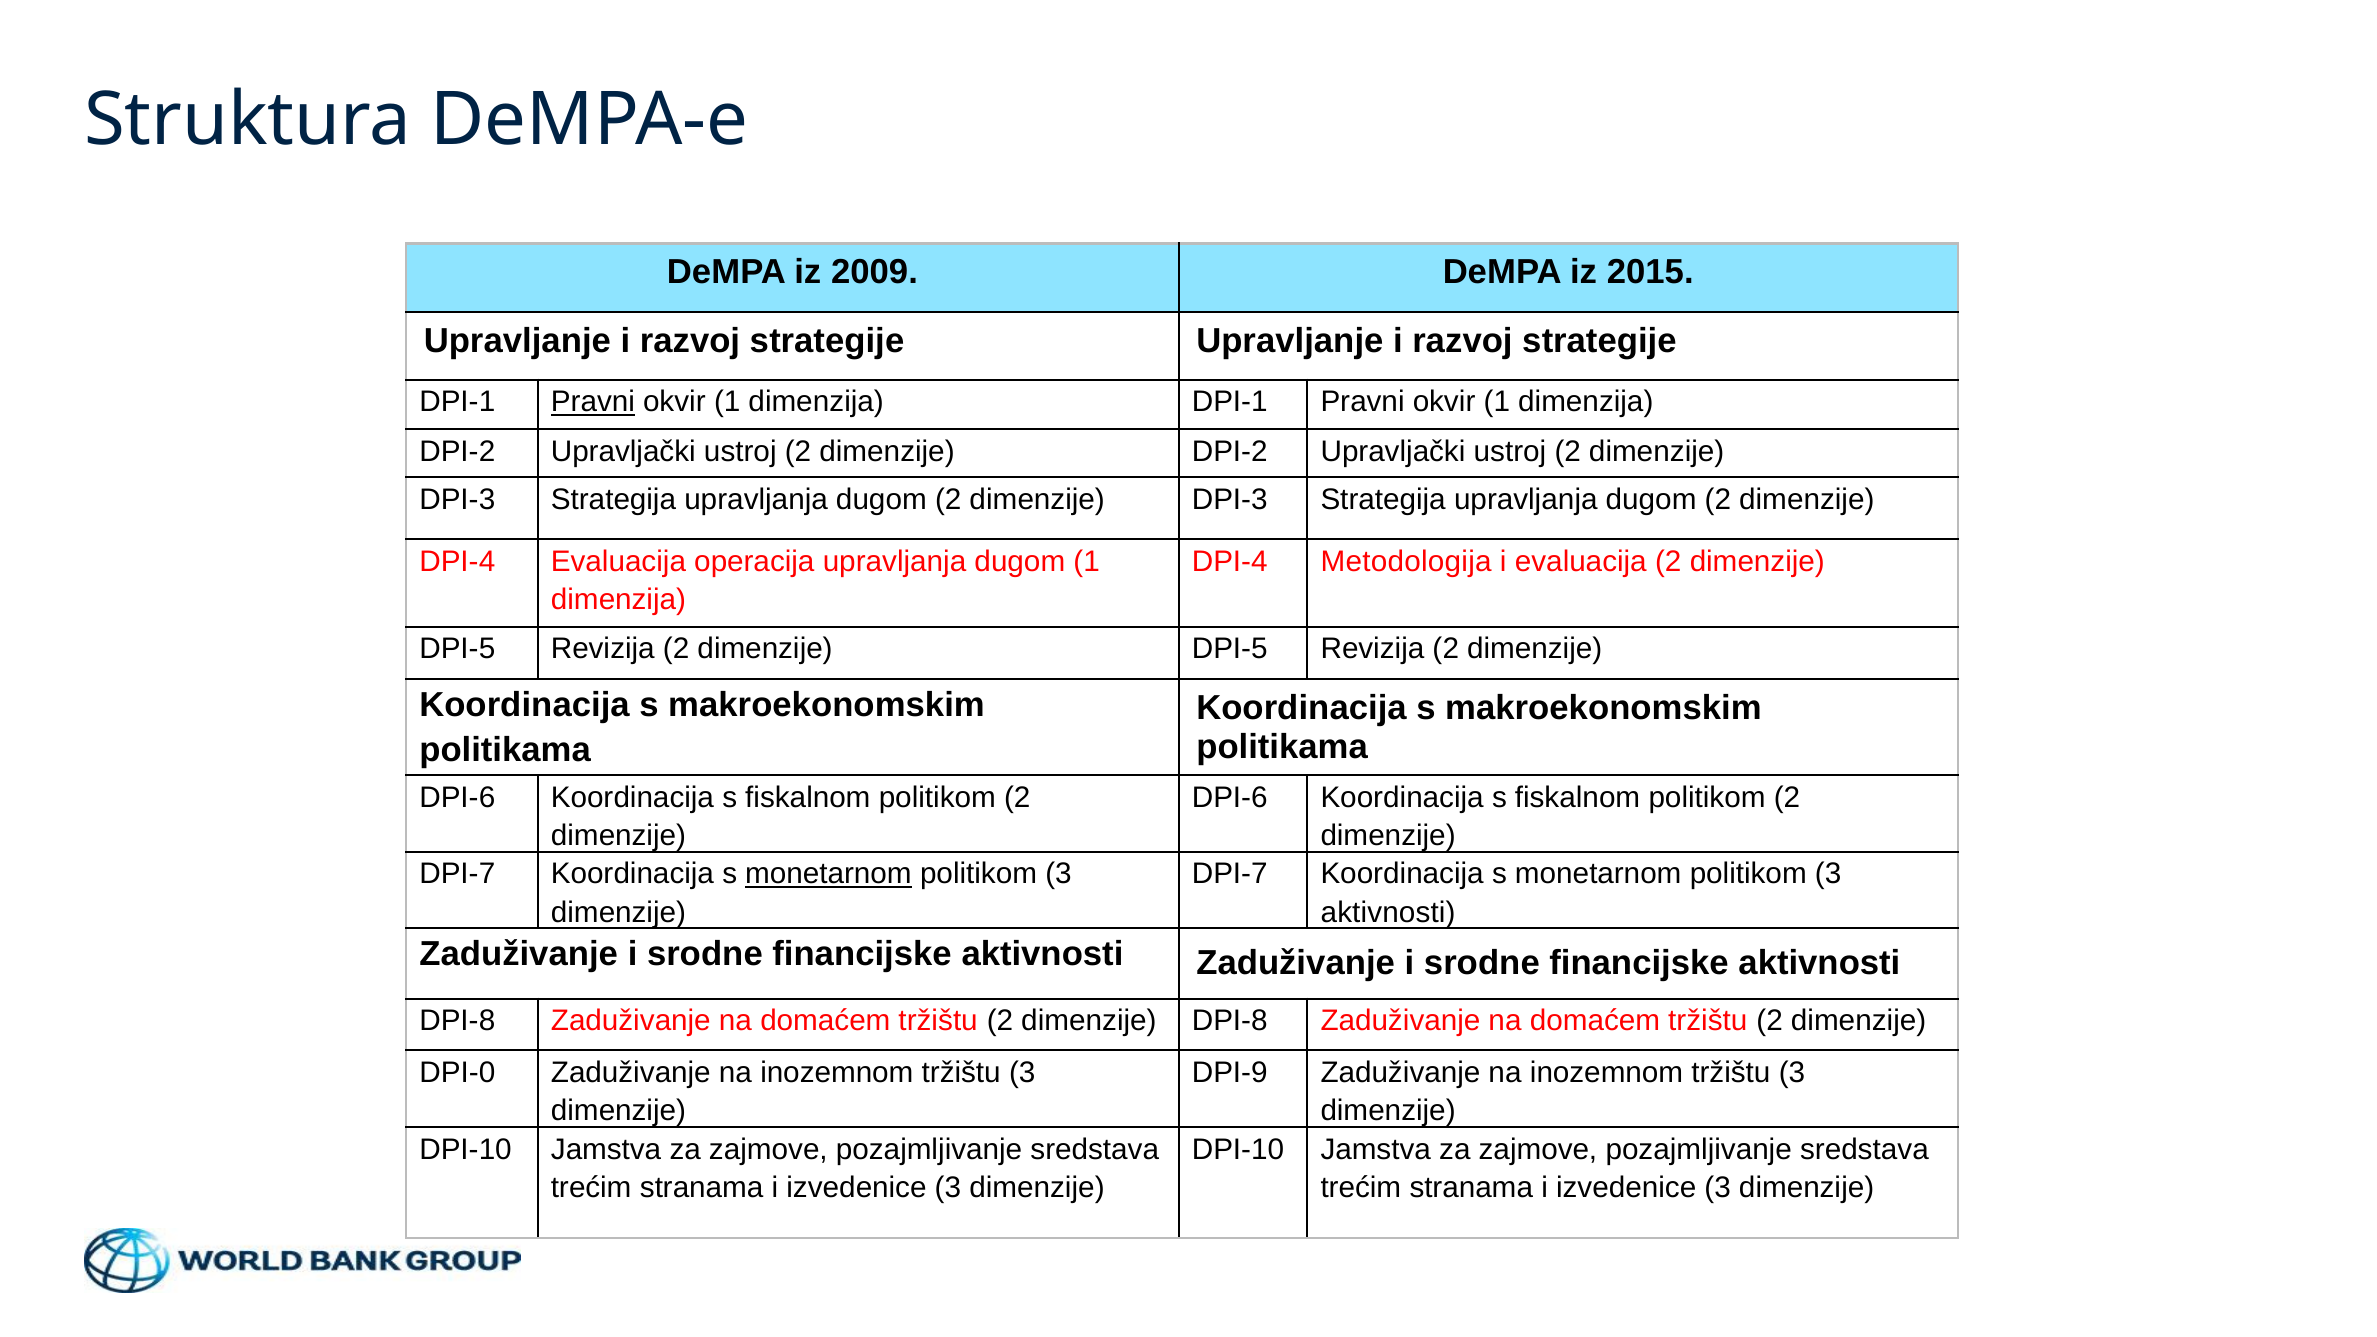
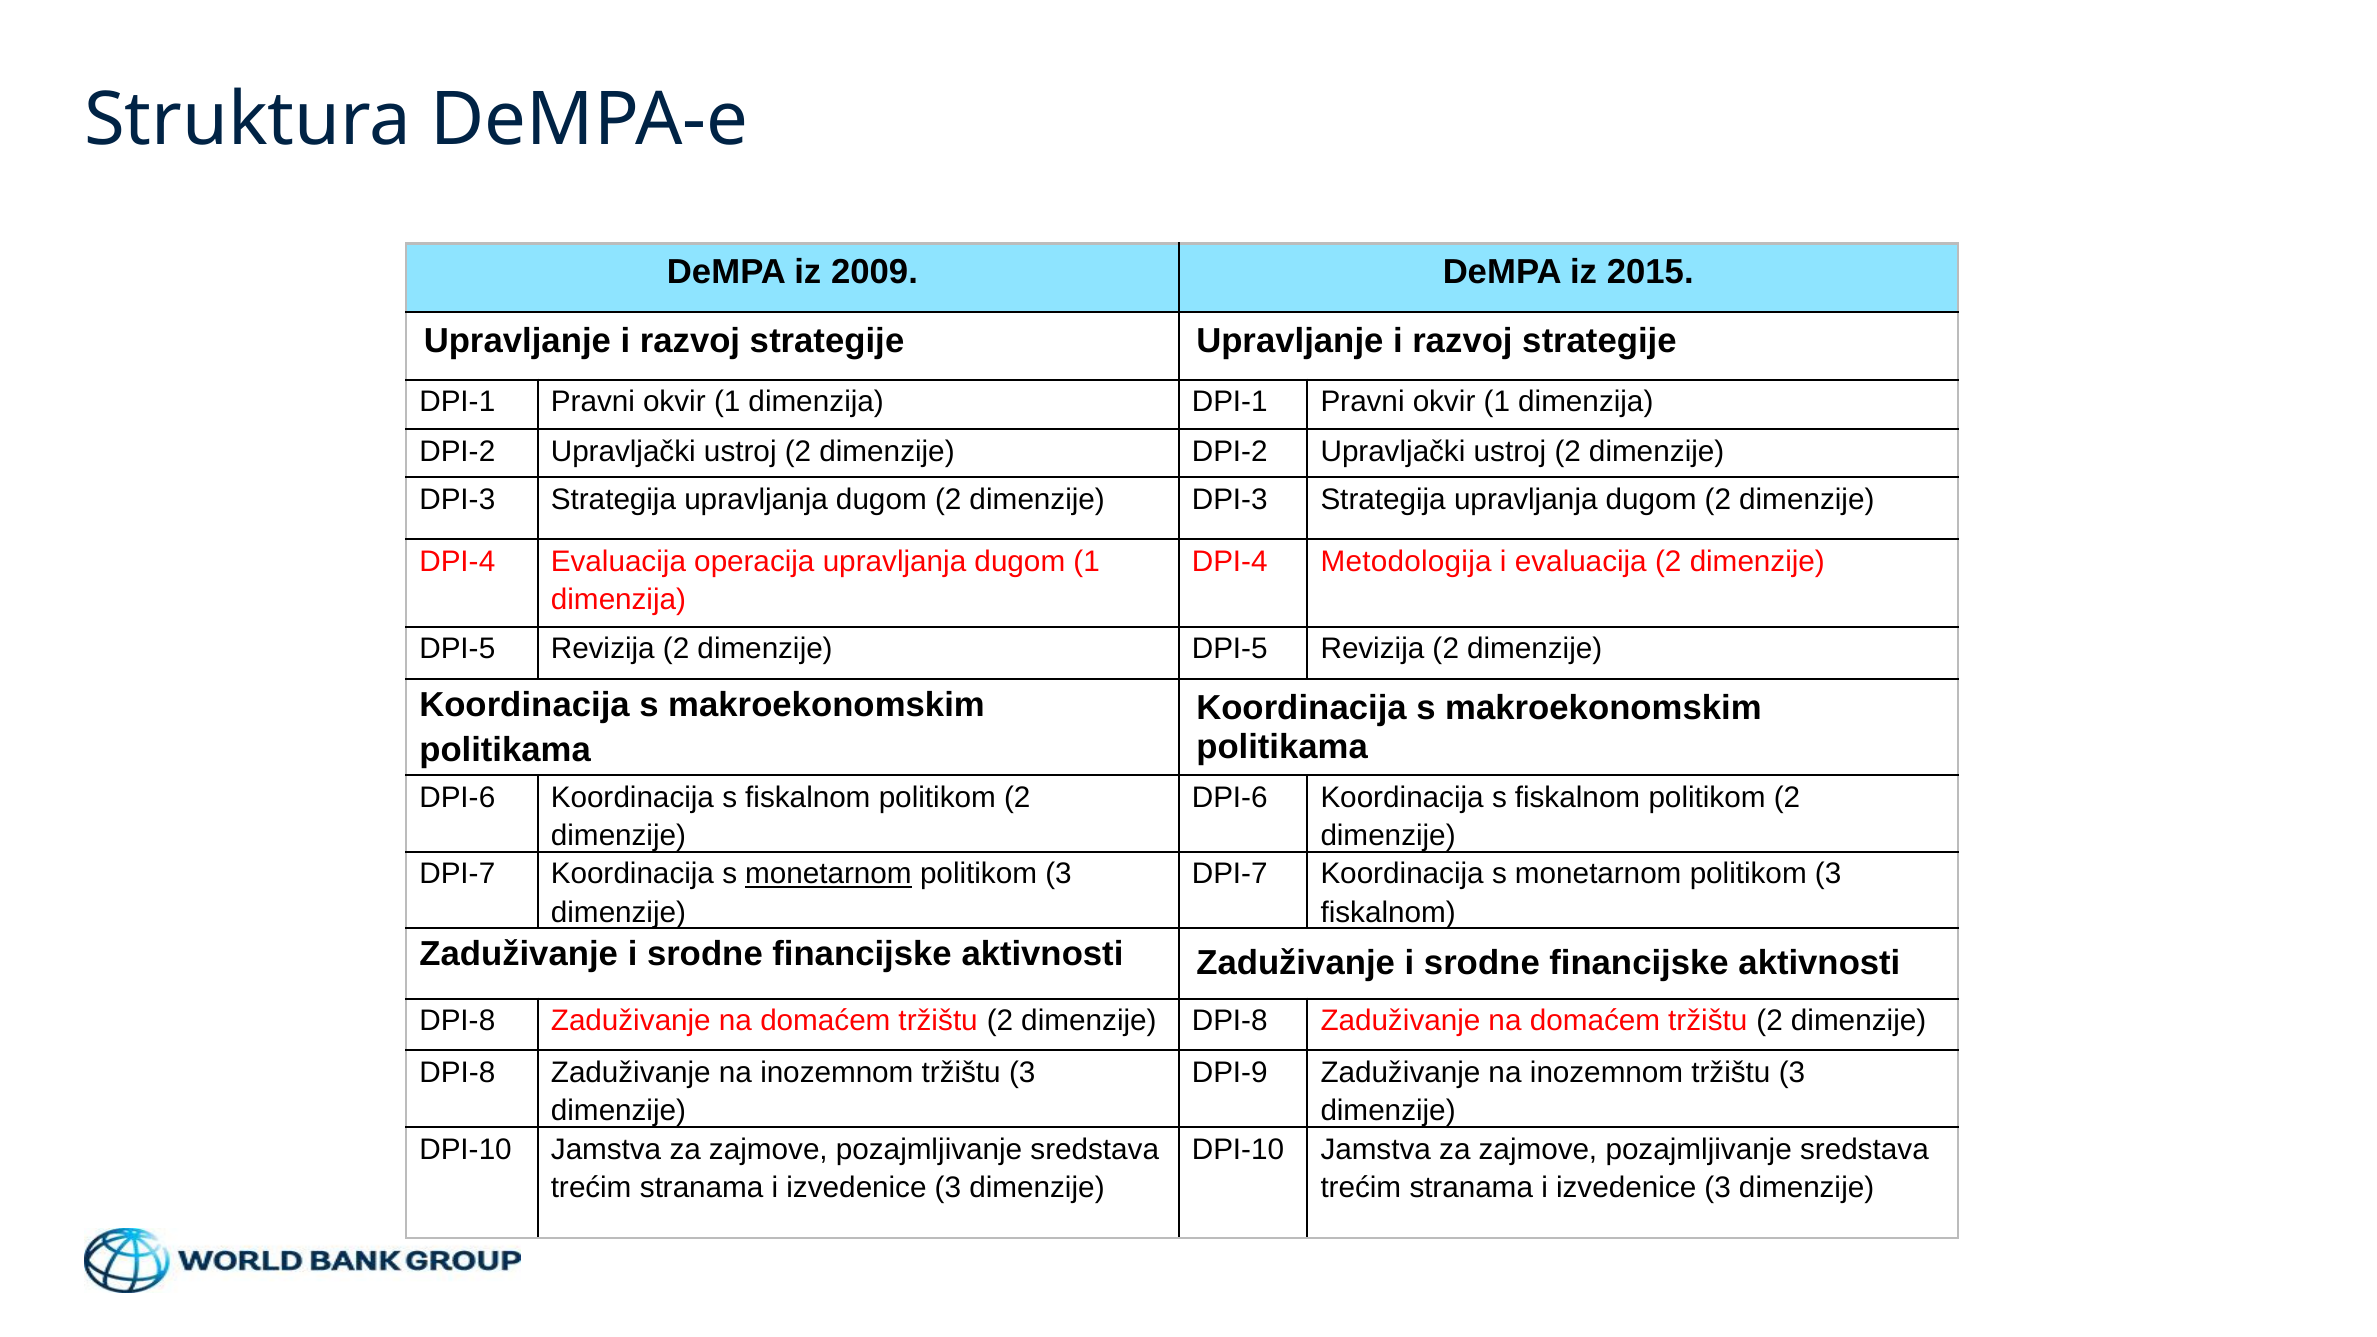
Pravni at (593, 402) underline: present -> none
aktivnosti at (1388, 912): aktivnosti -> fiskalnom
DPI-0 at (457, 1073): DPI-0 -> DPI-8
